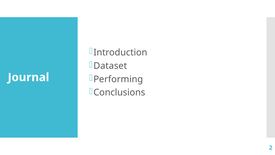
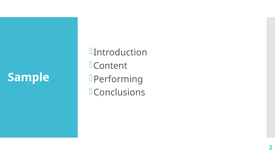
Dataset: Dataset -> Content
Journal: Journal -> Sample
